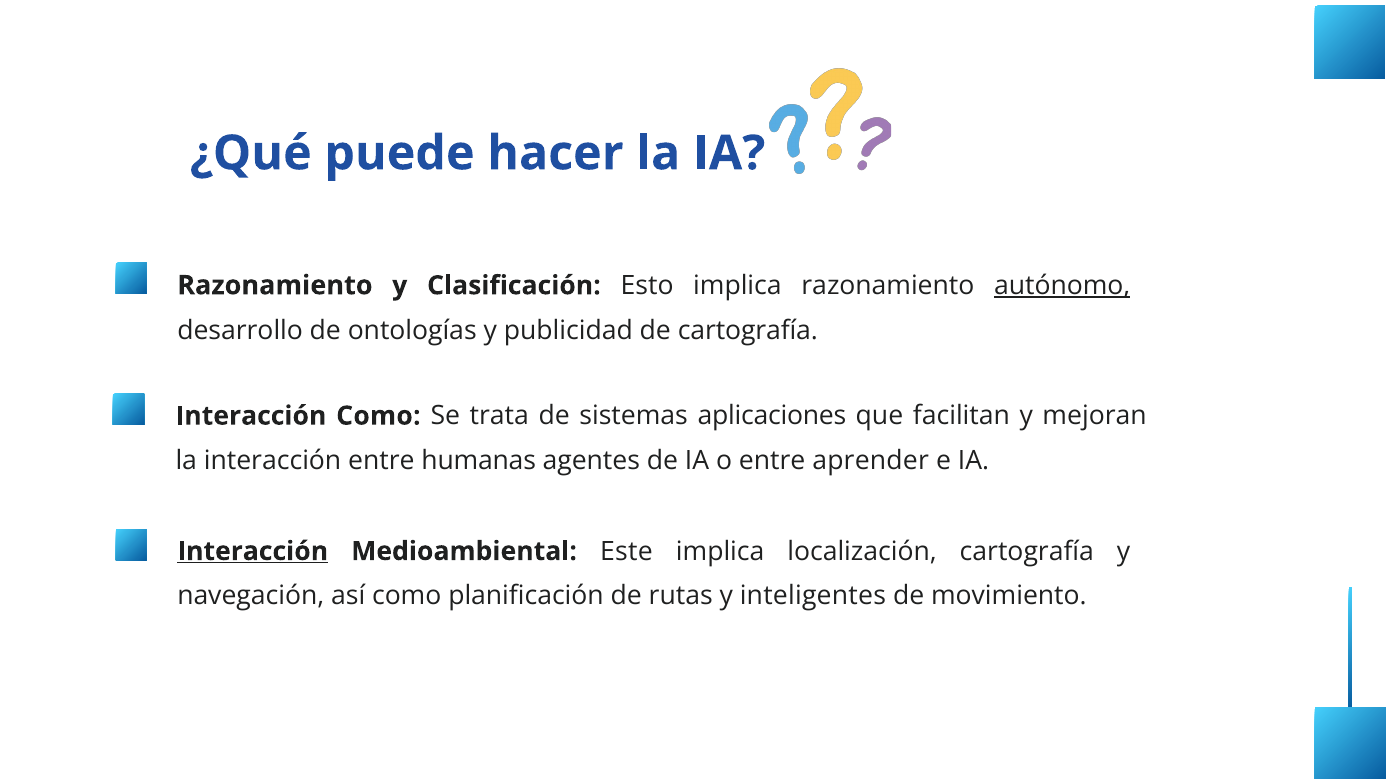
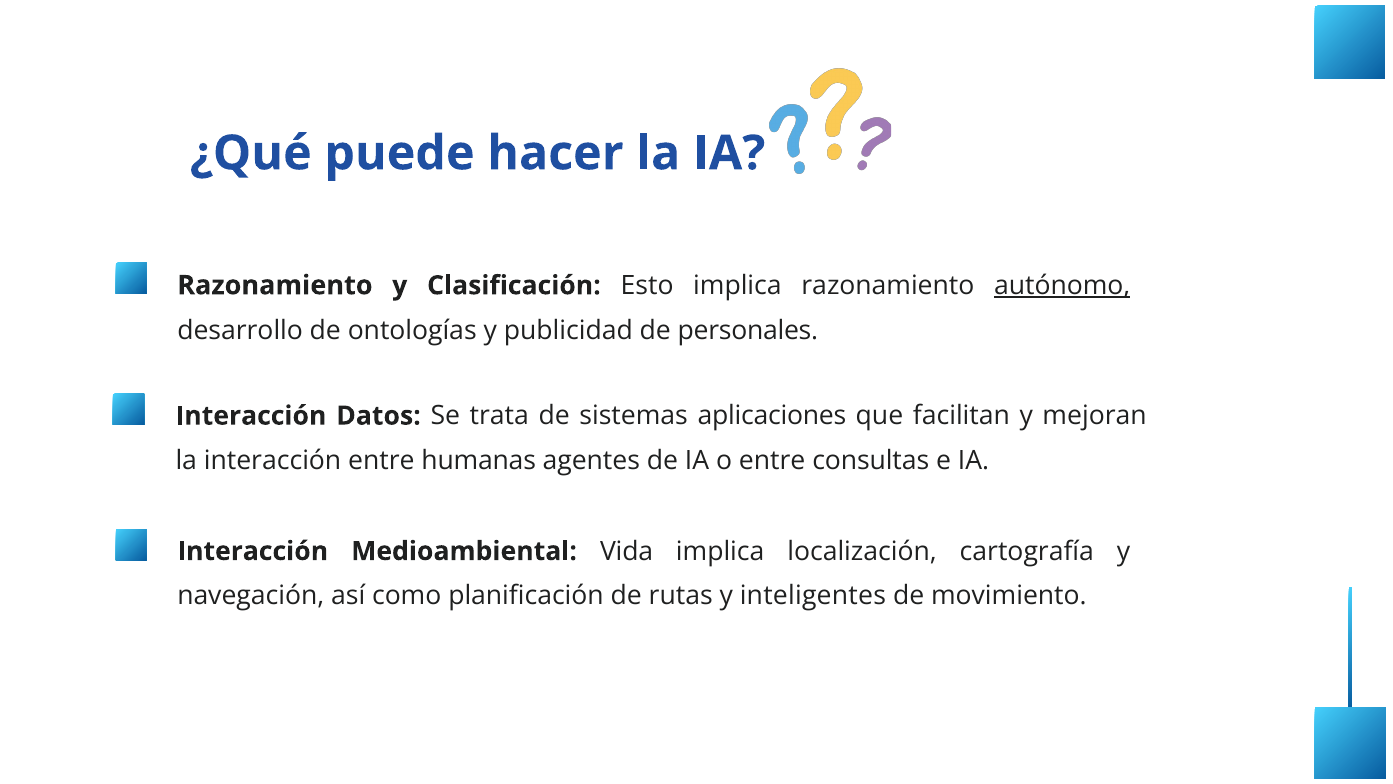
de cartografía: cartografía -> personales
Interacción Como: Como -> Datos
aprender: aprender -> consultas
Interacción at (253, 551) underline: present -> none
Este: Este -> Vida
